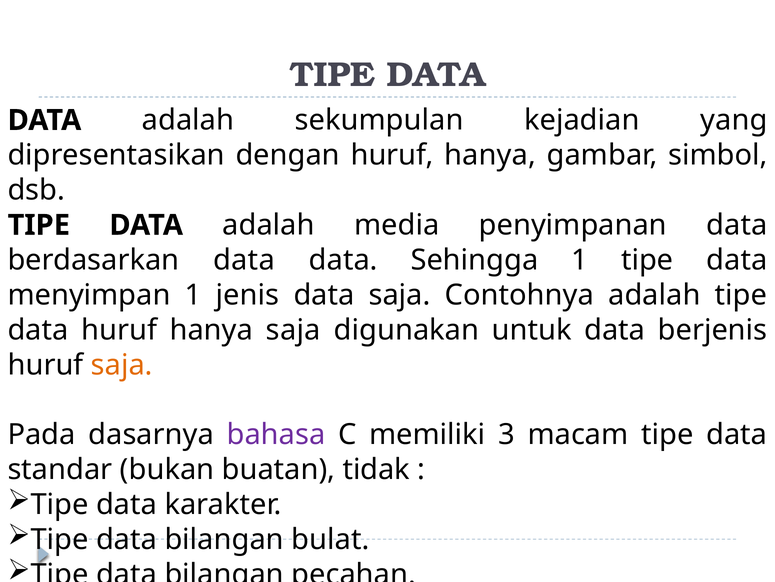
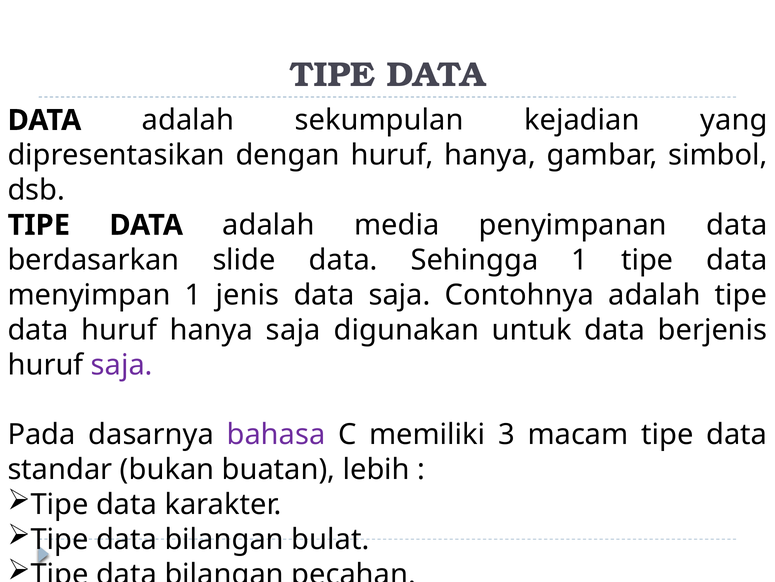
berdasarkan data: data -> slide
saja at (122, 364) colour: orange -> purple
tidak: tidak -> lebih
